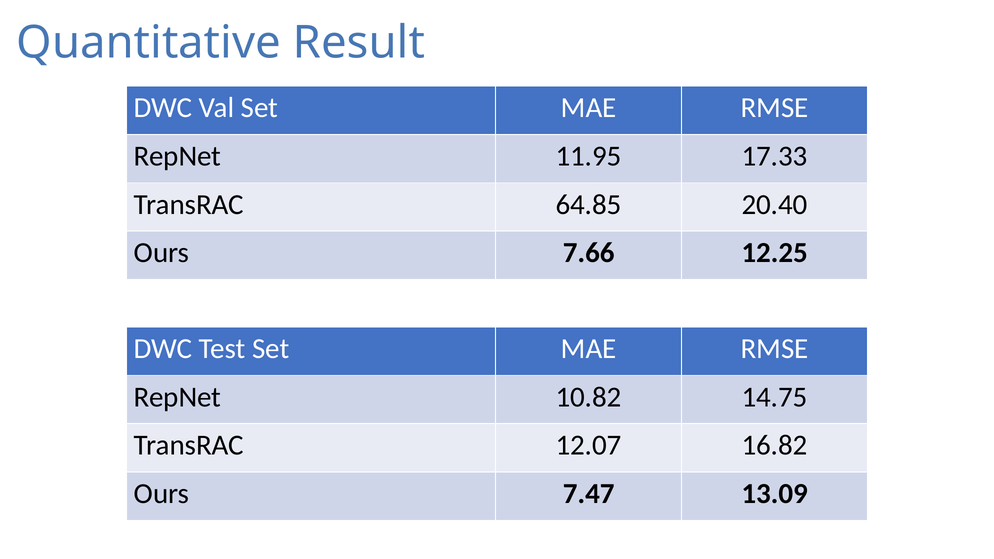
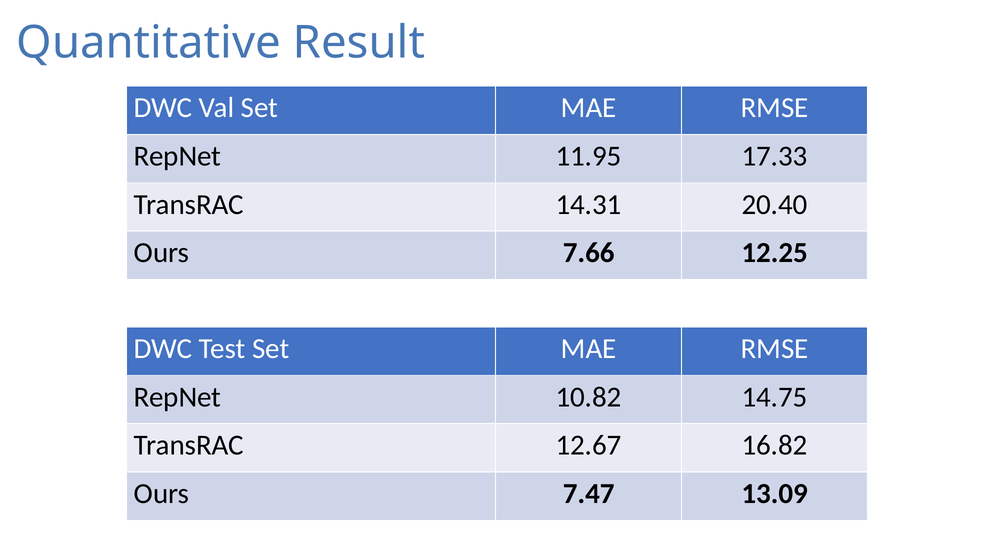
64.85: 64.85 -> 14.31
12.07: 12.07 -> 12.67
